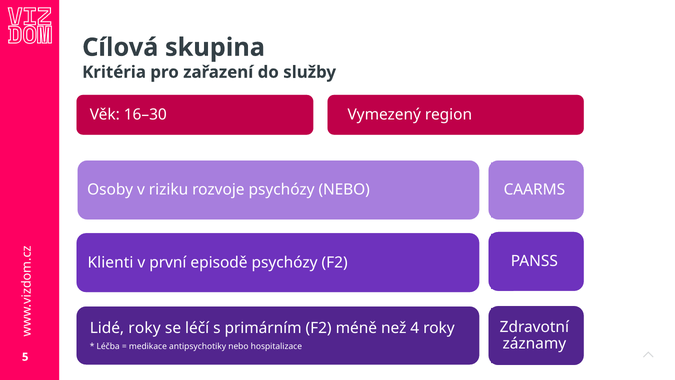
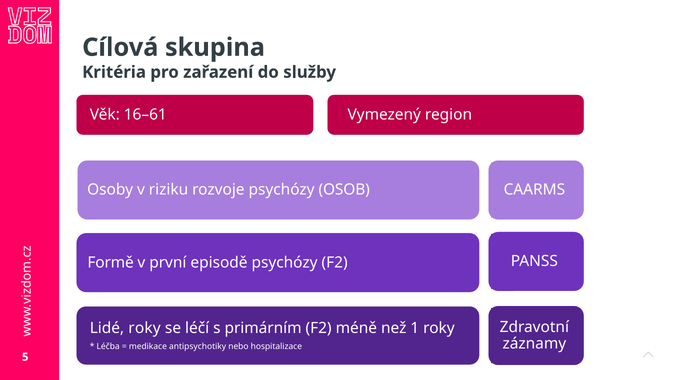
16–30: 16–30 -> 16–61
psychózy NEBO: NEBO -> OSOB
Klienti: Klienti -> Formě
4: 4 -> 1
